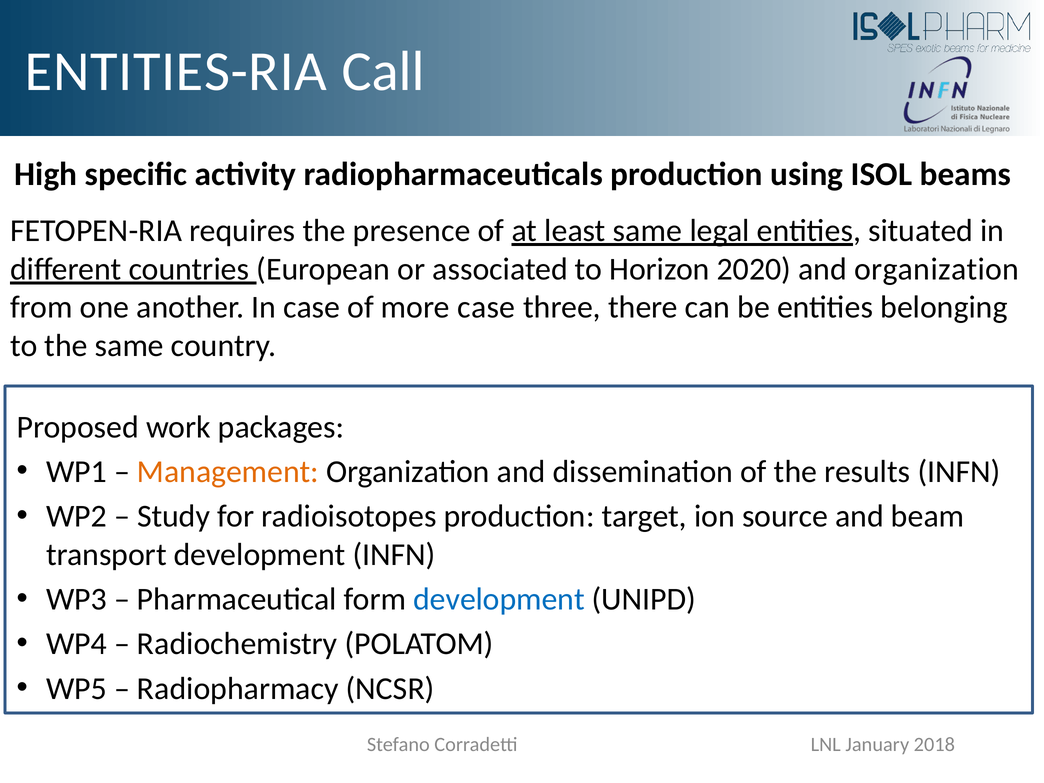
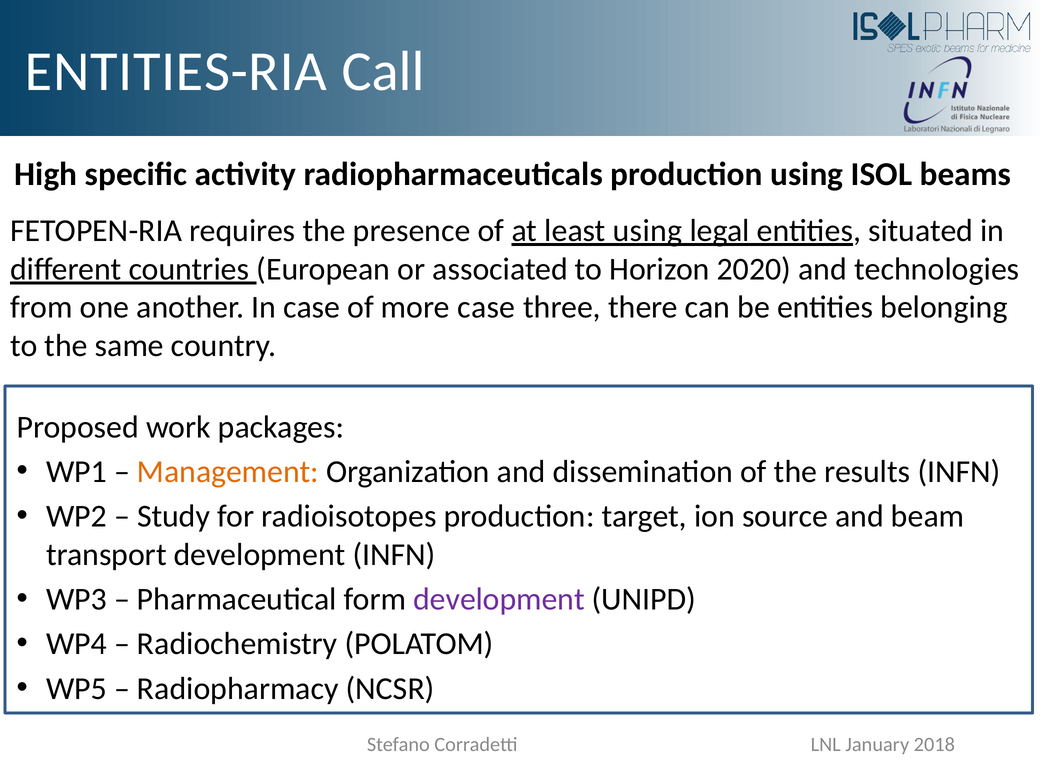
least same: same -> using
and organization: organization -> technologies
development at (499, 599) colour: blue -> purple
